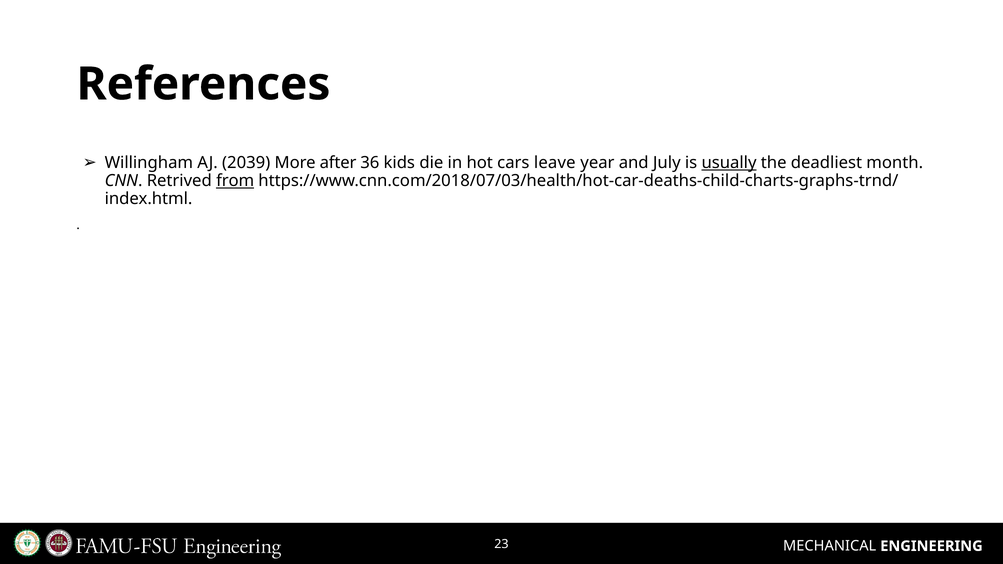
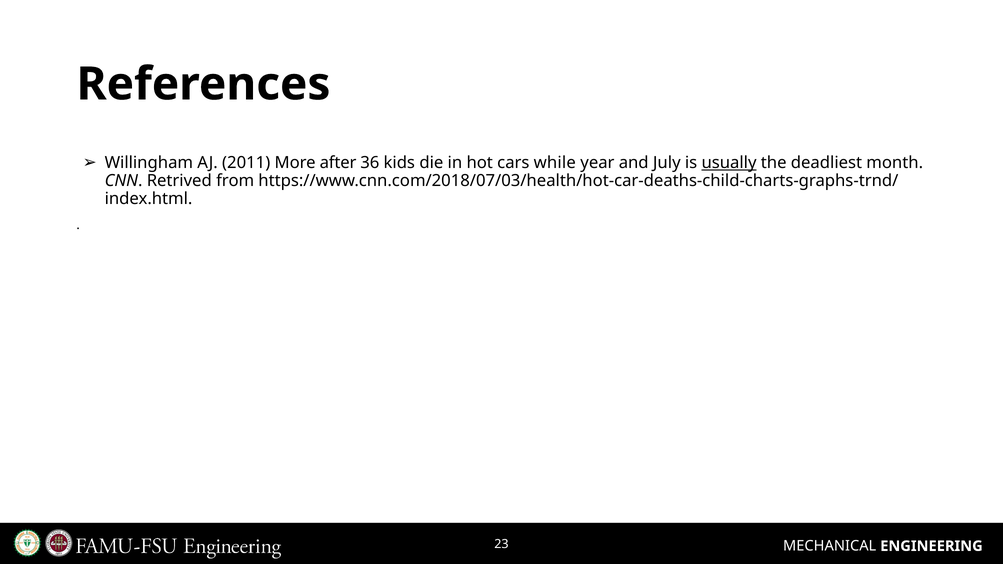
2039: 2039 -> 2011
leave: leave -> while
from underline: present -> none
